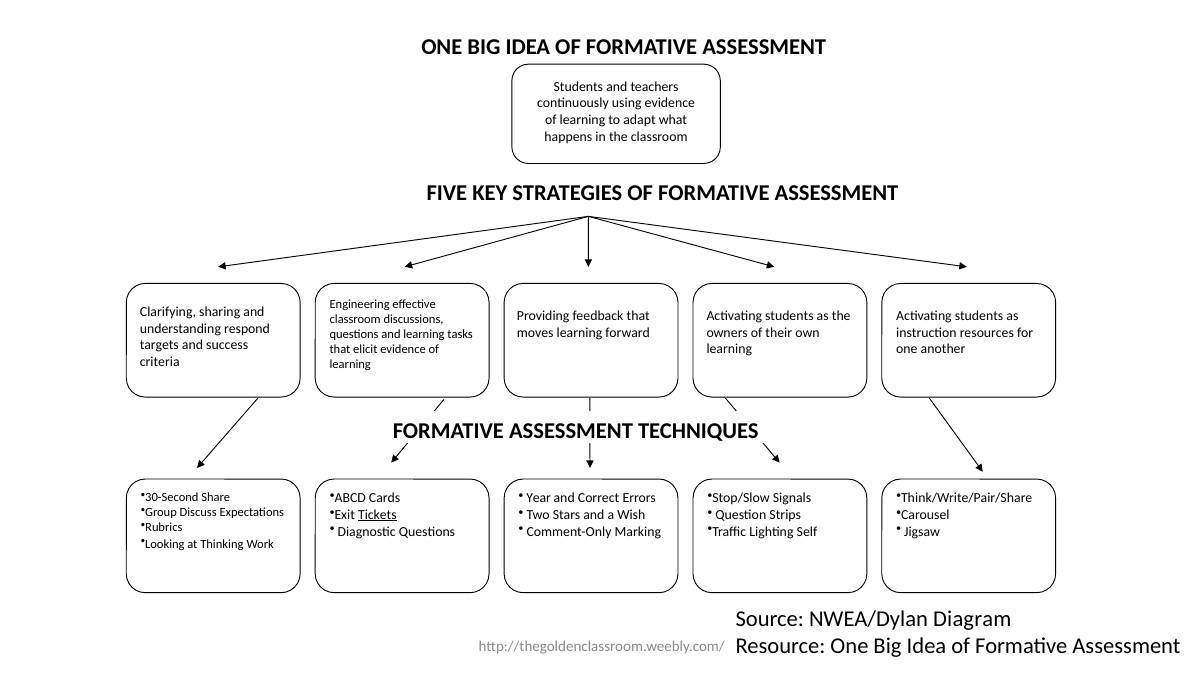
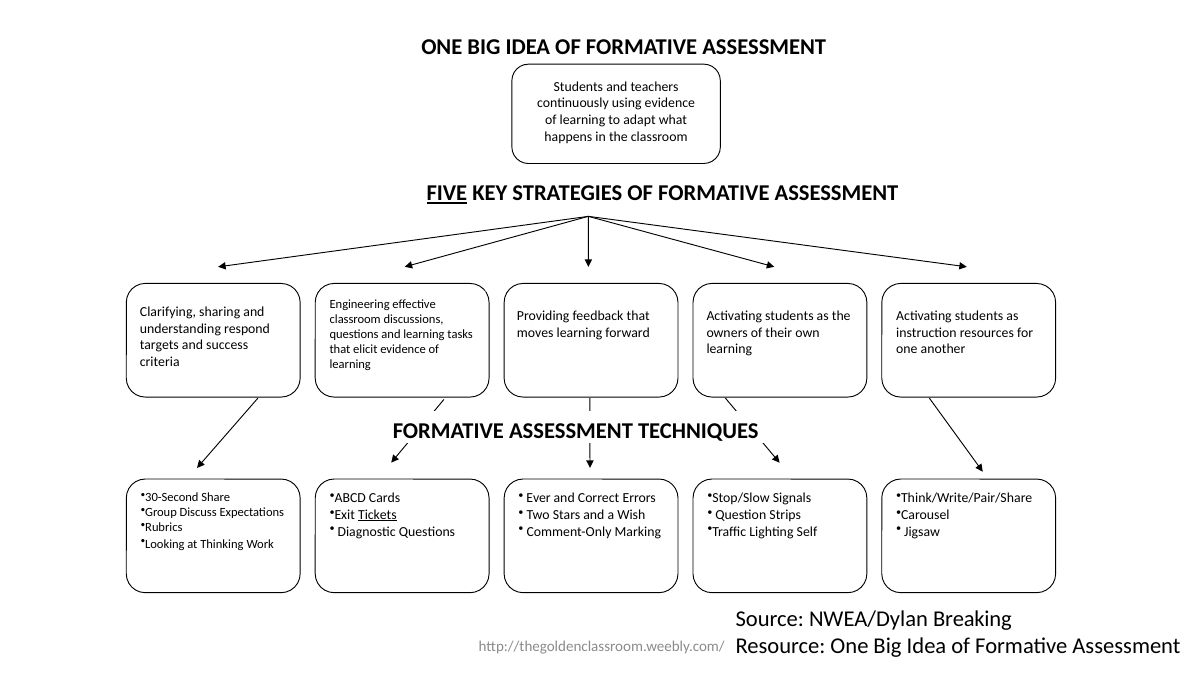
FIVE underline: none -> present
Year: Year -> Ever
Diagram: Diagram -> Breaking
